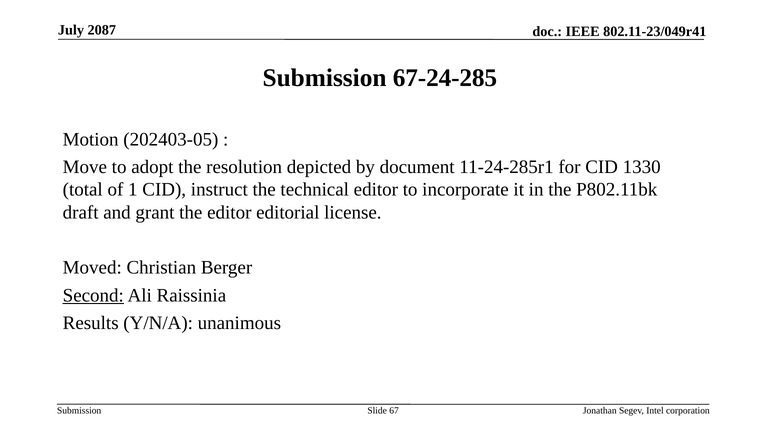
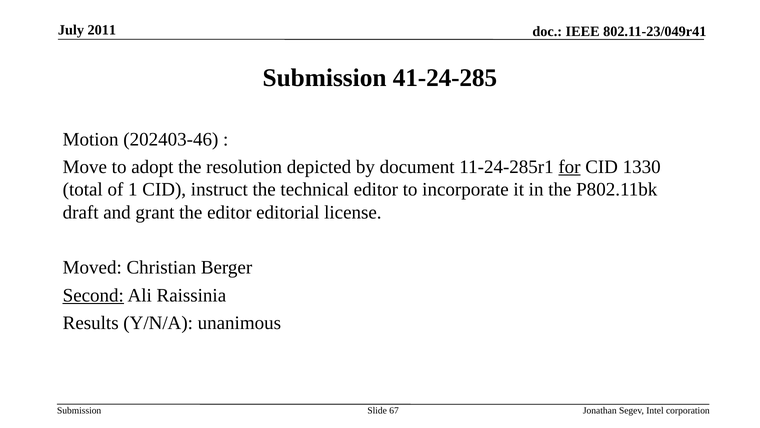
2087: 2087 -> 2011
67-24-285: 67-24-285 -> 41-24-285
202403-05: 202403-05 -> 202403-46
for underline: none -> present
